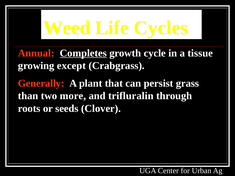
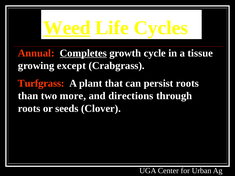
Weed underline: none -> present
Generally: Generally -> Turfgrass
persist grass: grass -> roots
trifluralin: trifluralin -> directions
